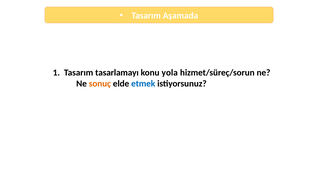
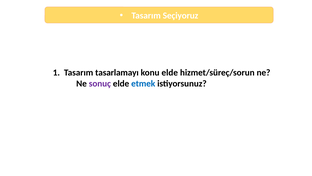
Aşamada: Aşamada -> Seçiyoruz
konu yola: yola -> elde
sonuç colour: orange -> purple
